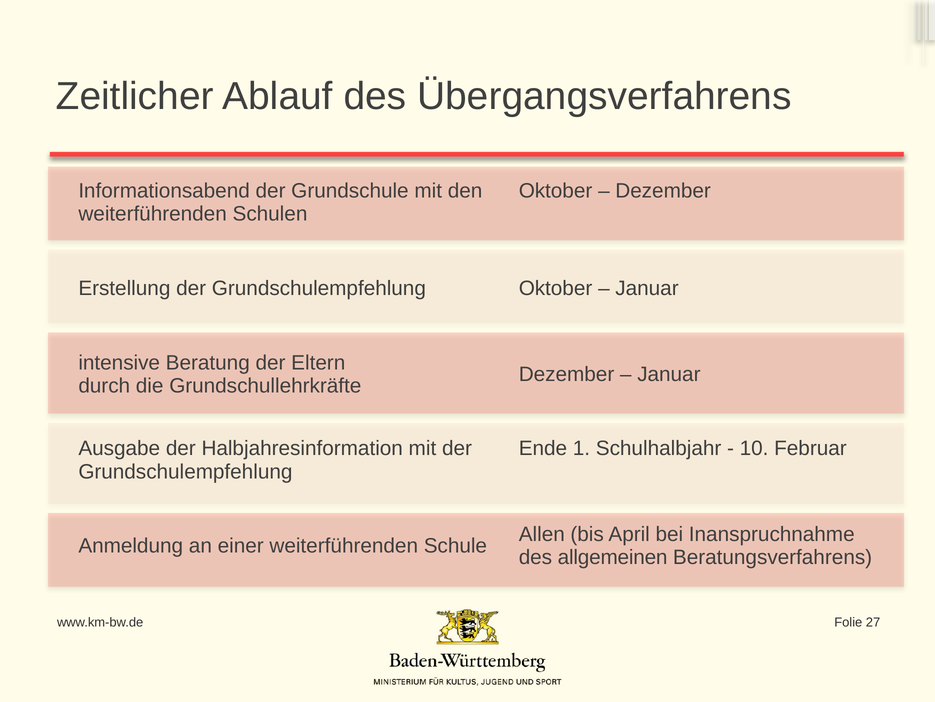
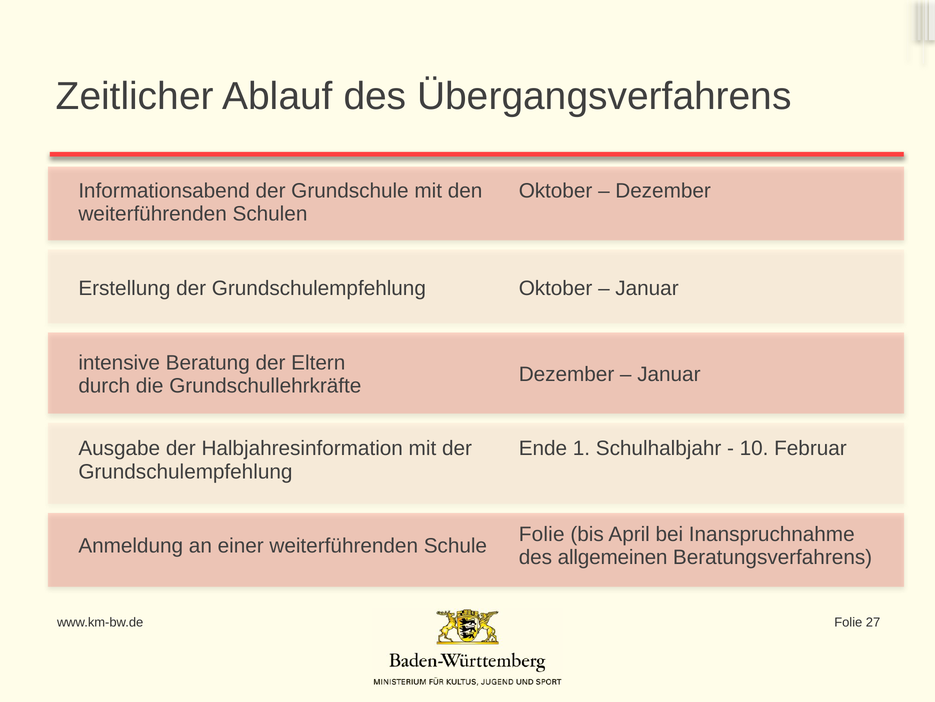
Allen at (542, 534): Allen -> Folie
